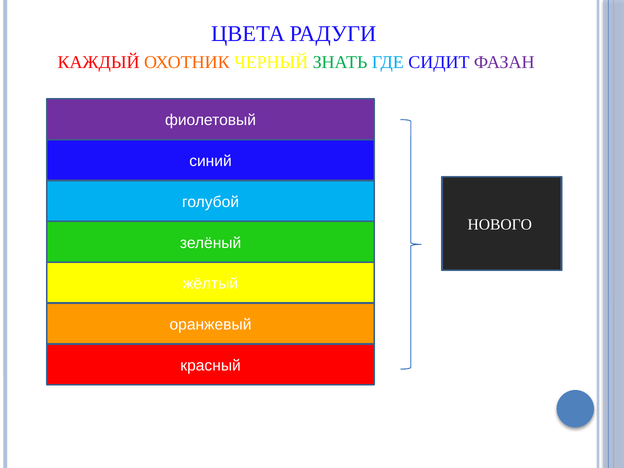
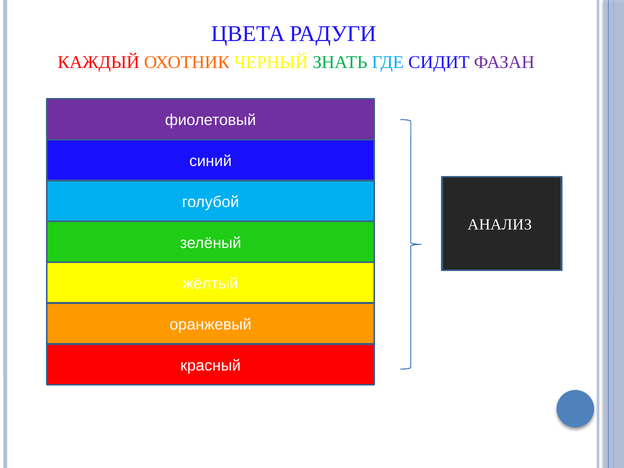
НОВОГО: НОВОГО -> АНАЛИЗ
